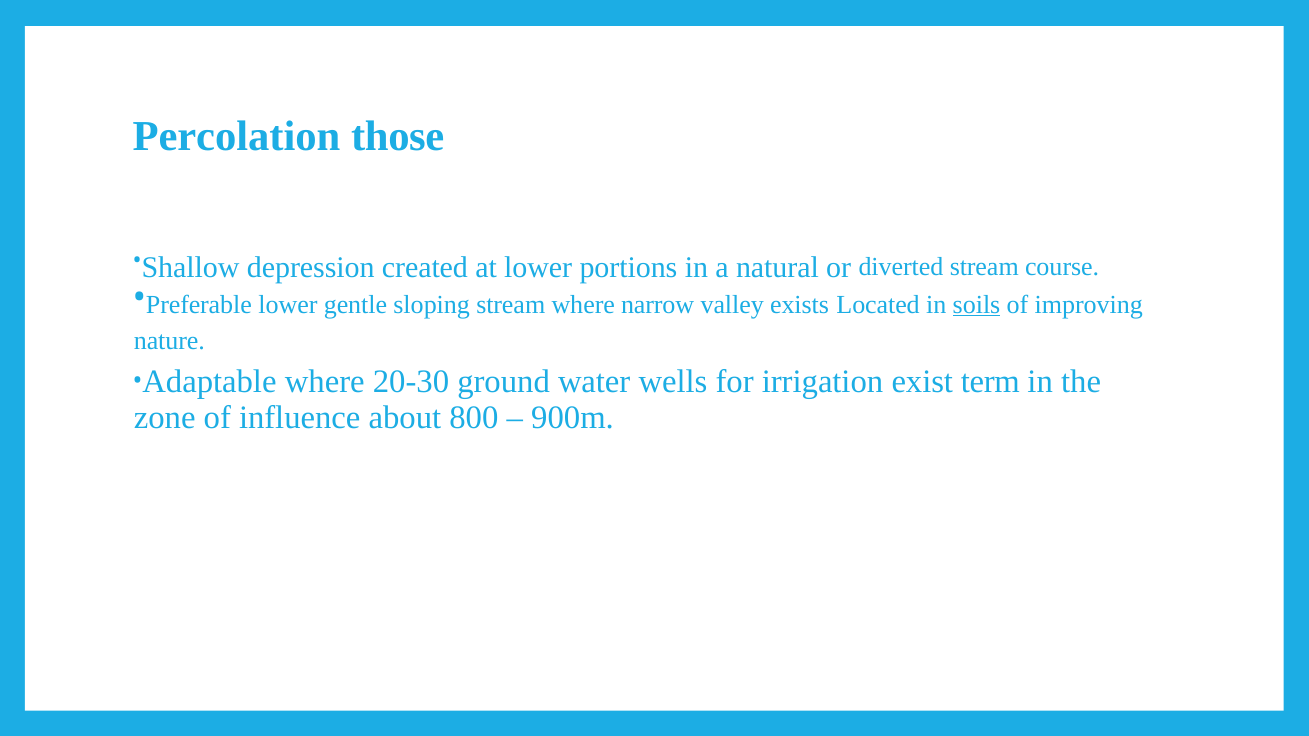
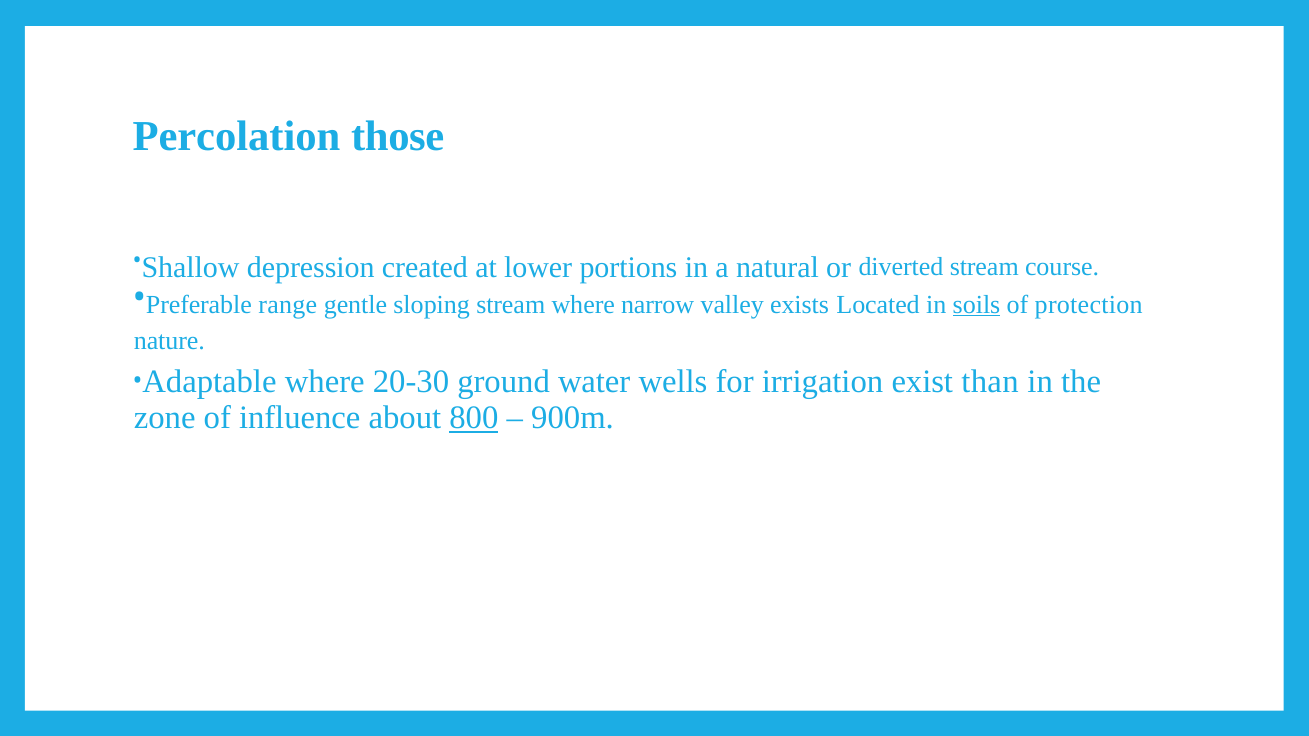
Preferable lower: lower -> range
improving: improving -> protection
term: term -> than
800 underline: none -> present
